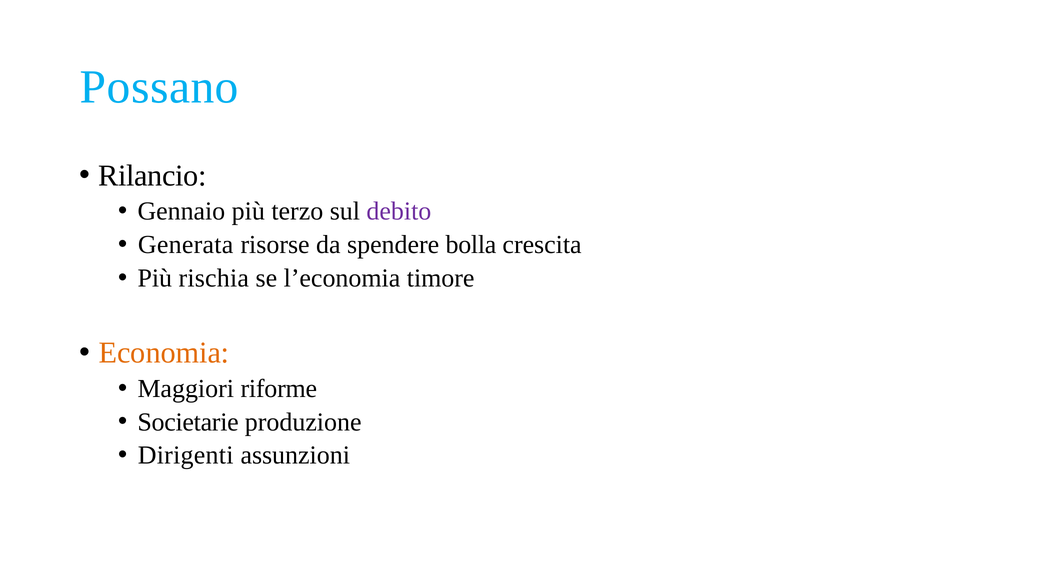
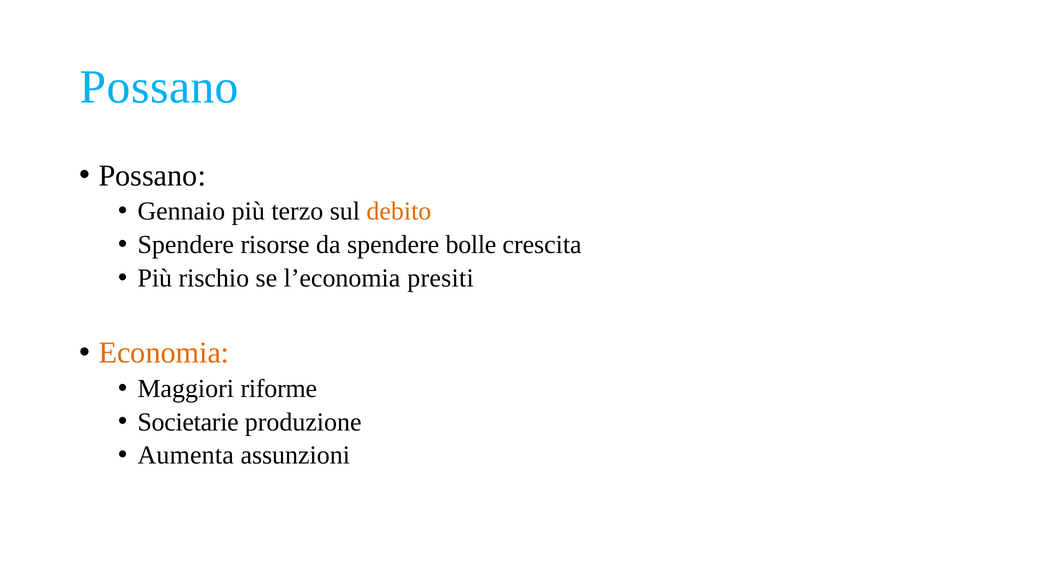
Rilancio at (152, 175): Rilancio -> Possano
debito colour: purple -> orange
Generata at (186, 245): Generata -> Spendere
bolla: bolla -> bolle
rischia: rischia -> rischio
timore: timore -> presiti
Dirigenti: Dirigenti -> Aumenta
